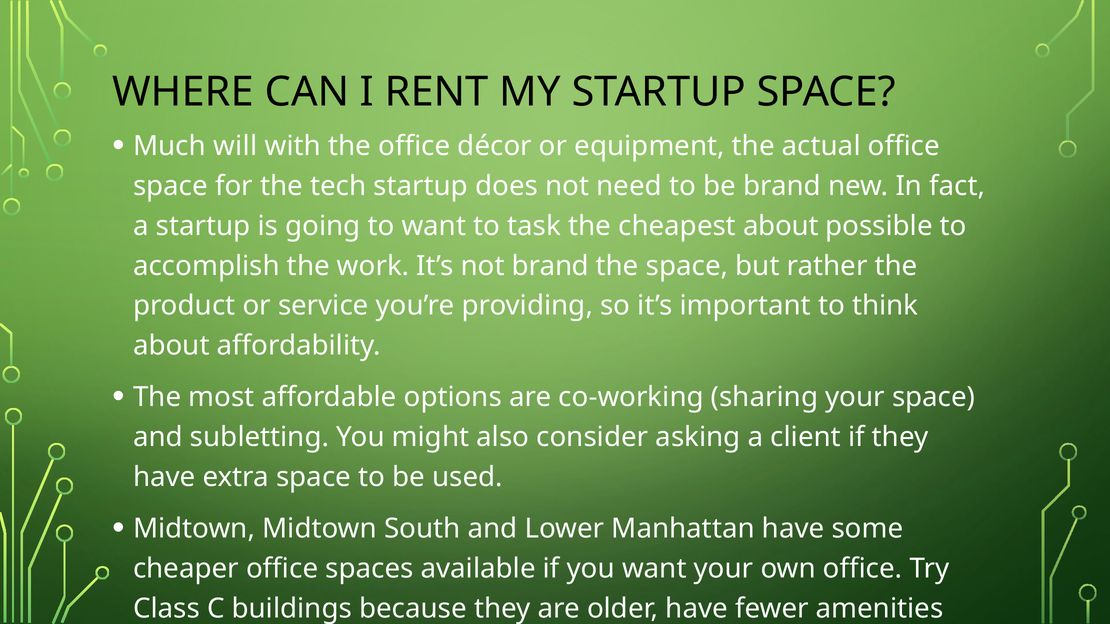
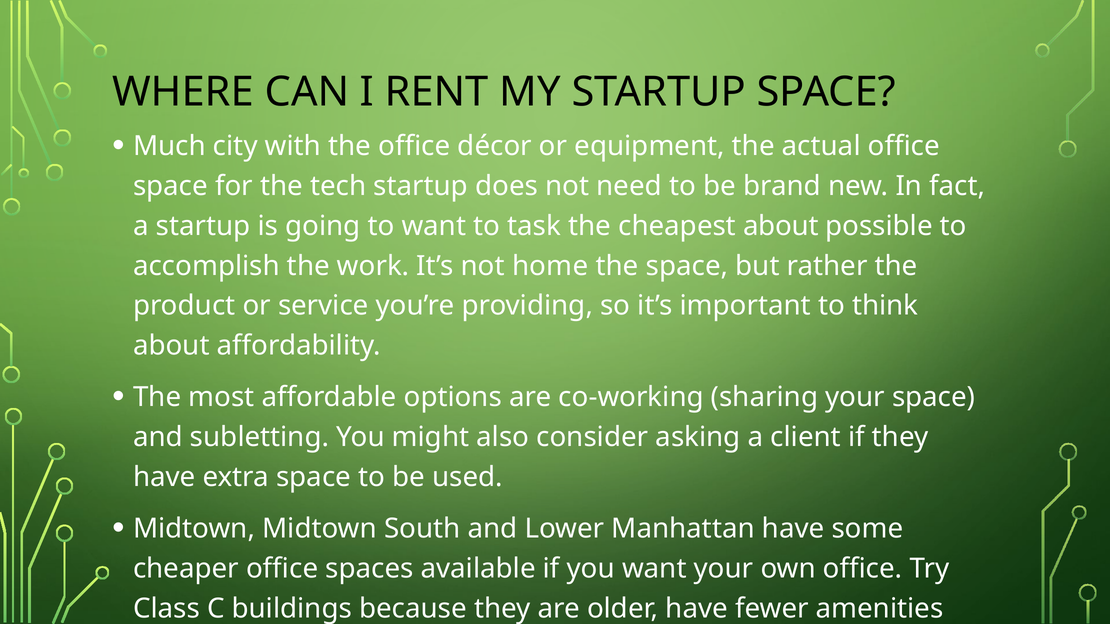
Much will: will -> city
not brand: brand -> home
